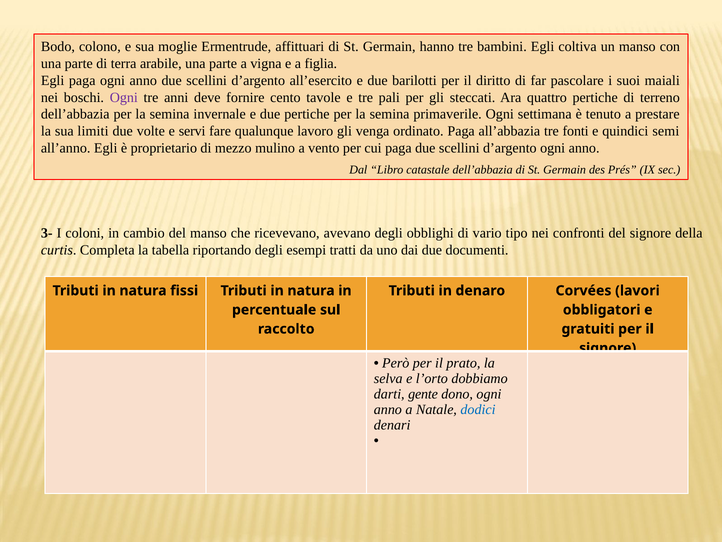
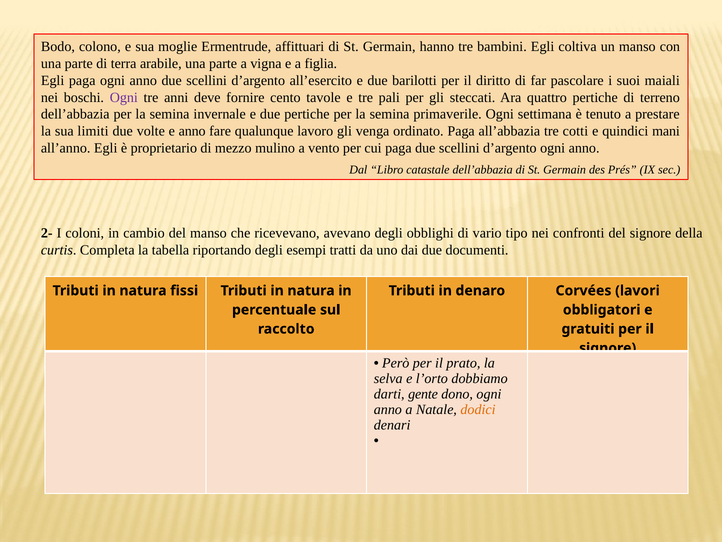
e servi: servi -> anno
fonti: fonti -> cotti
semi: semi -> mani
3-: 3- -> 2-
dodici colour: blue -> orange
